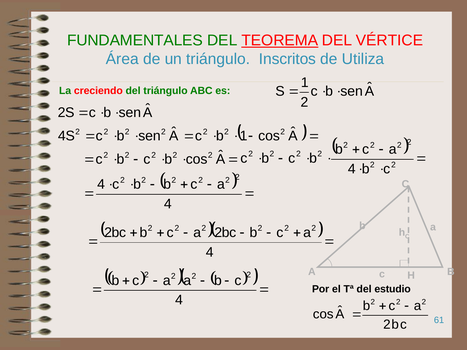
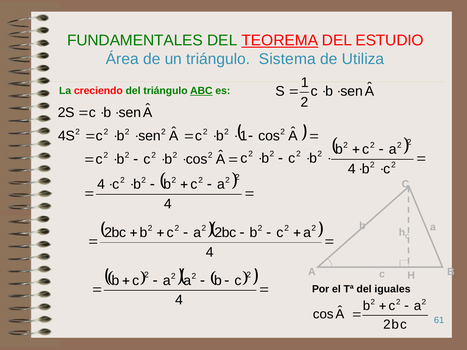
VÉRTICE: VÉRTICE -> ESTUDIO
Inscritos: Inscritos -> Sistema
ABC underline: none -> present
estudio: estudio -> iguales
